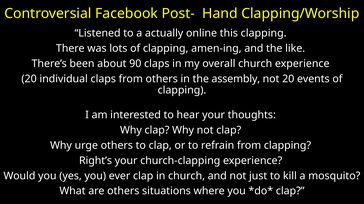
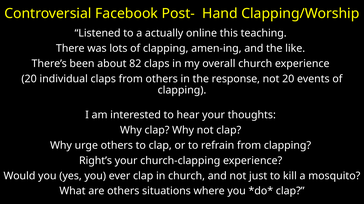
this clapping: clapping -> teaching
90: 90 -> 82
assembly: assembly -> response
